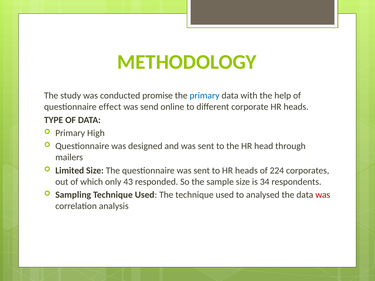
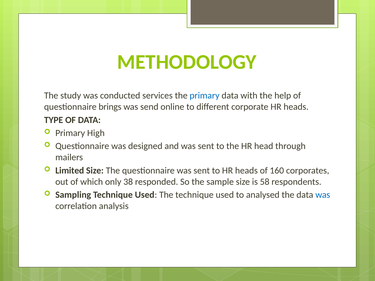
promise: promise -> services
effect: effect -> brings
224: 224 -> 160
43: 43 -> 38
34: 34 -> 58
was at (323, 195) colour: red -> blue
